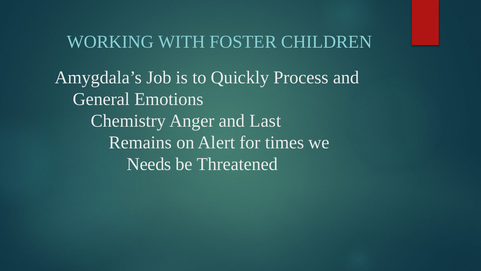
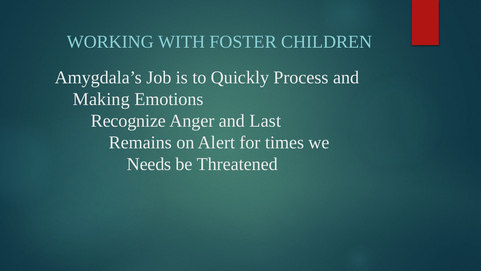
General: General -> Making
Chemistry: Chemistry -> Recognize
